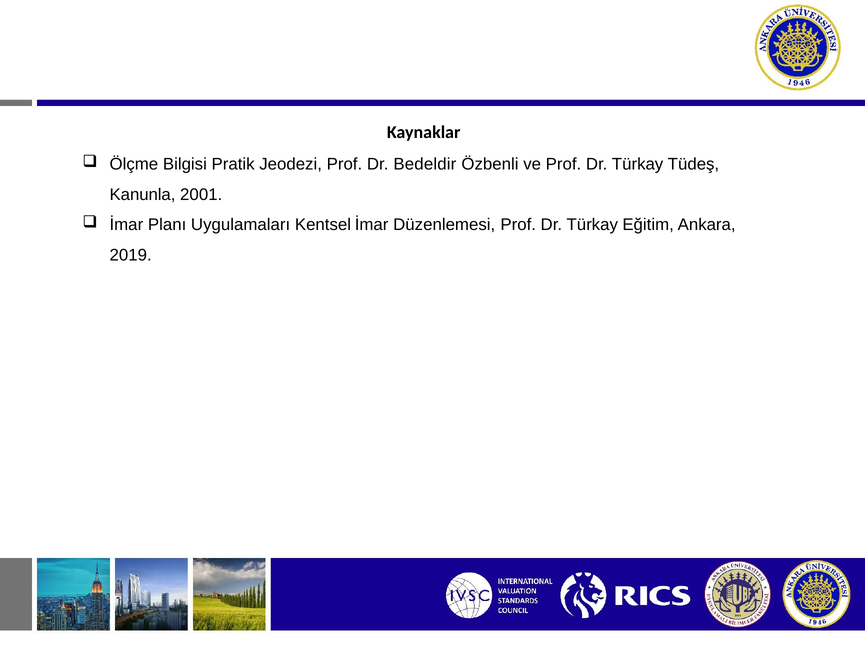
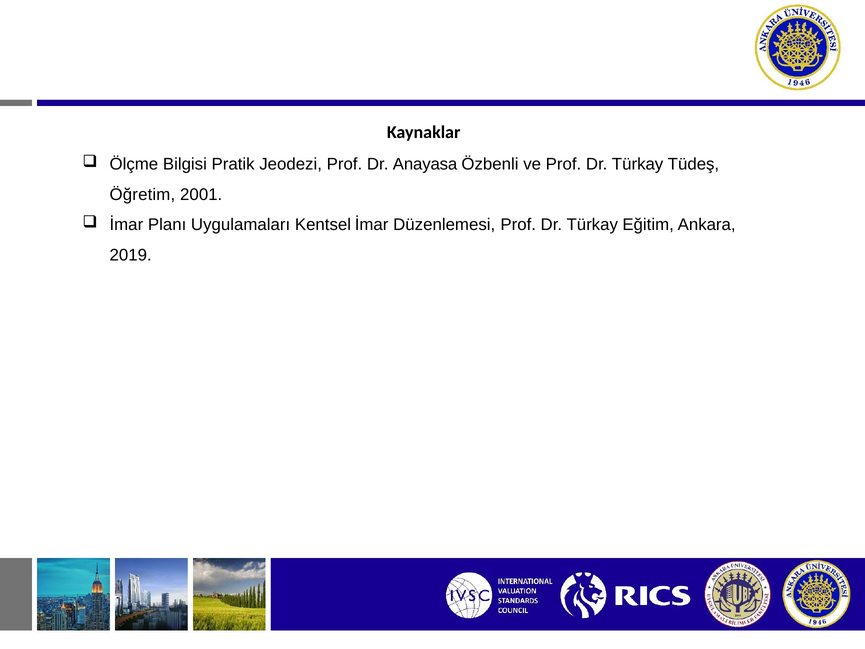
Bedeldir: Bedeldir -> Anayasa
Kanunla: Kanunla -> Öğretim
